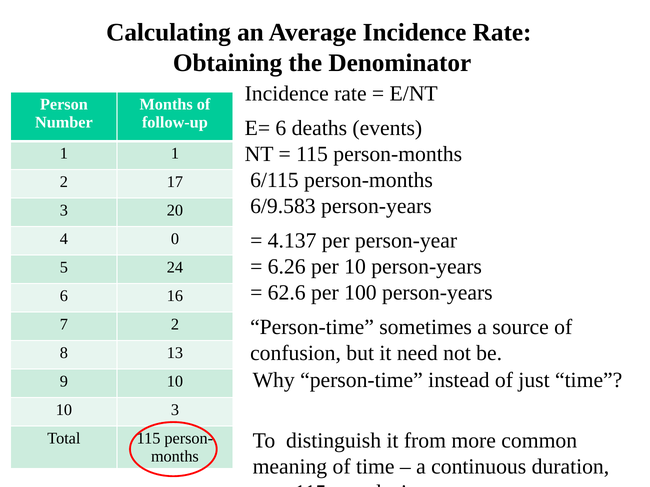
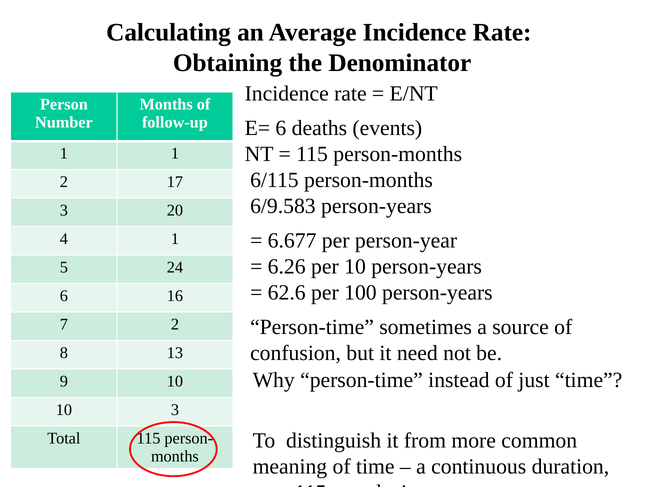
4.137: 4.137 -> 6.677
4 0: 0 -> 1
